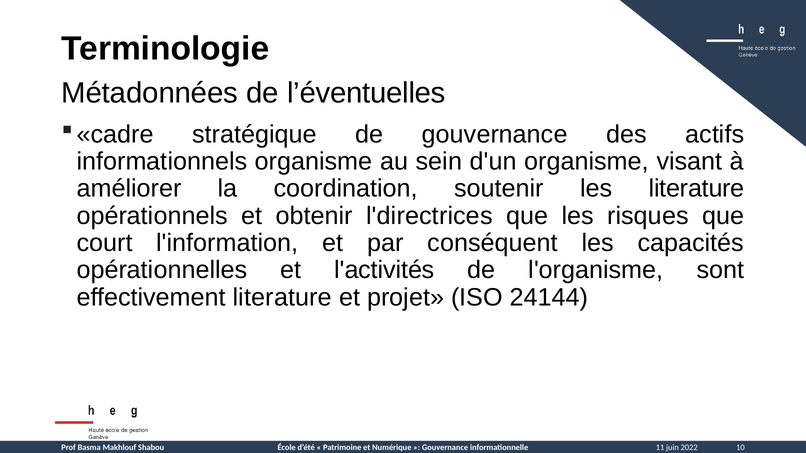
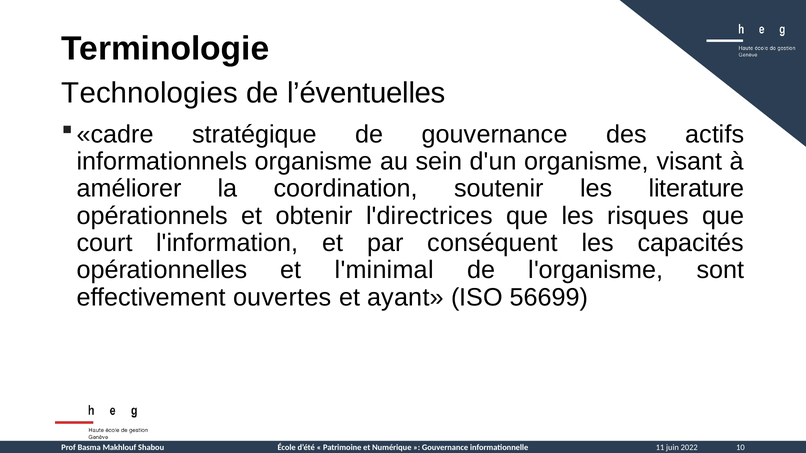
Métadonnées: Métadonnées -> Technologies
l'activités: l'activités -> l'minimal
effectivement literature: literature -> ouvertes
projet: projet -> ayant
24144: 24144 -> 56699
